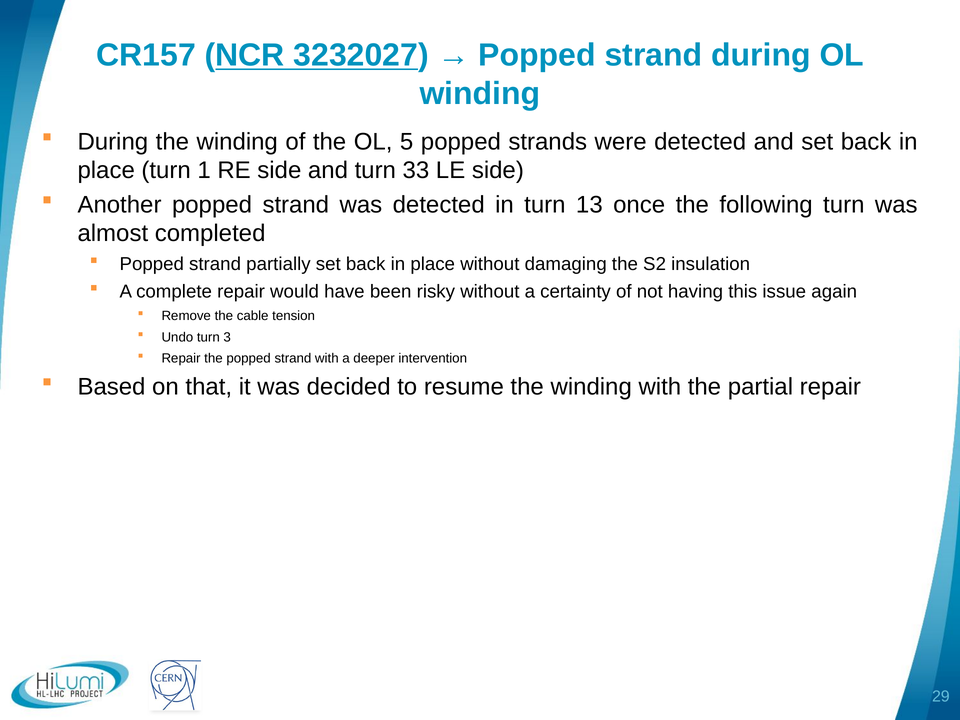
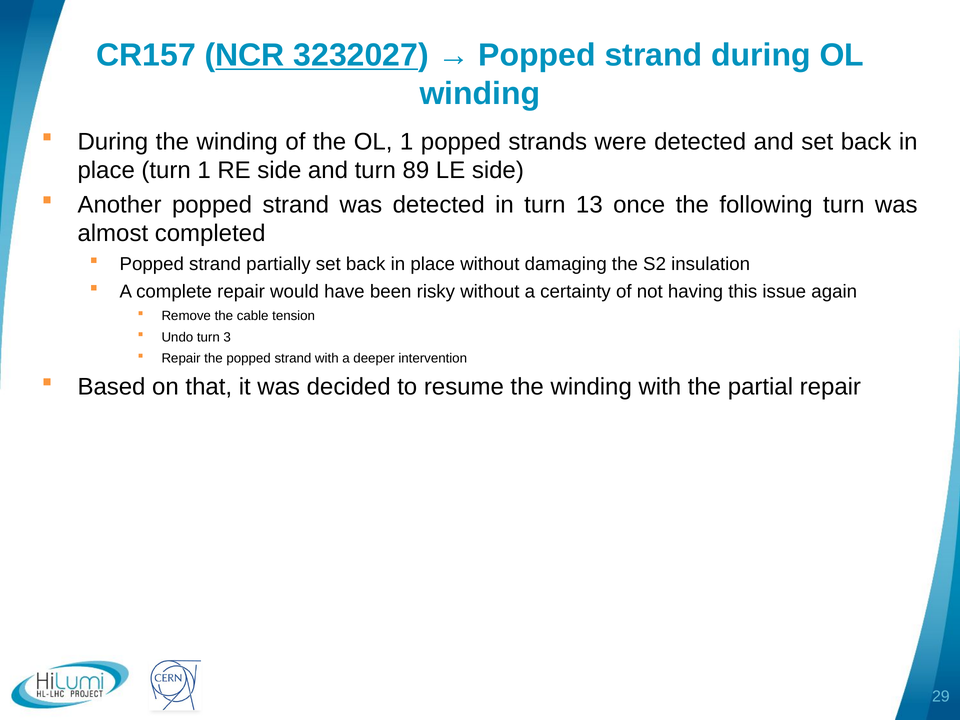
OL 5: 5 -> 1
33: 33 -> 89
